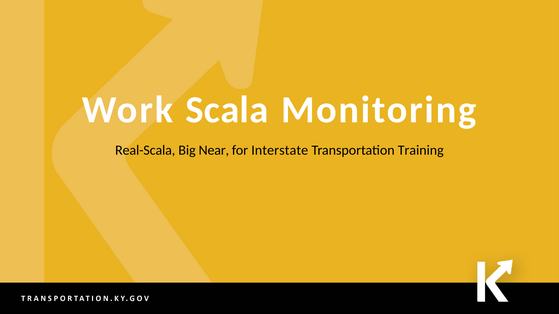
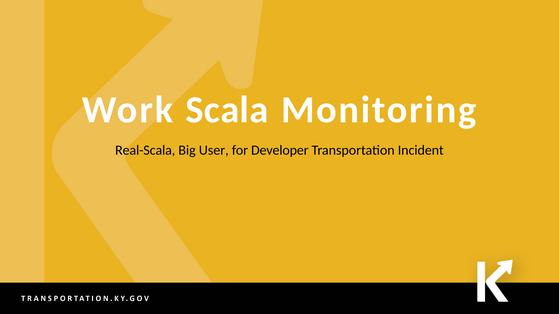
Near: Near -> User
Interstate: Interstate -> Developer
Training: Training -> Incident
